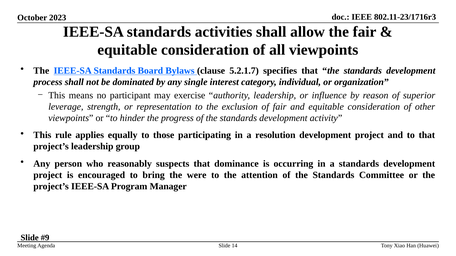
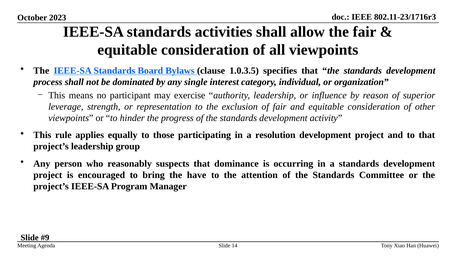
5.2.1.7: 5.2.1.7 -> 1.0.3.5
were: were -> have
